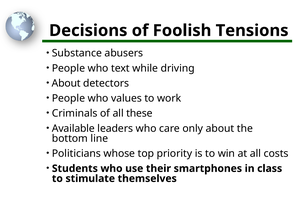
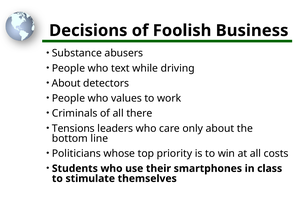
Tensions: Tensions -> Business
these: these -> there
Available: Available -> Tensions
